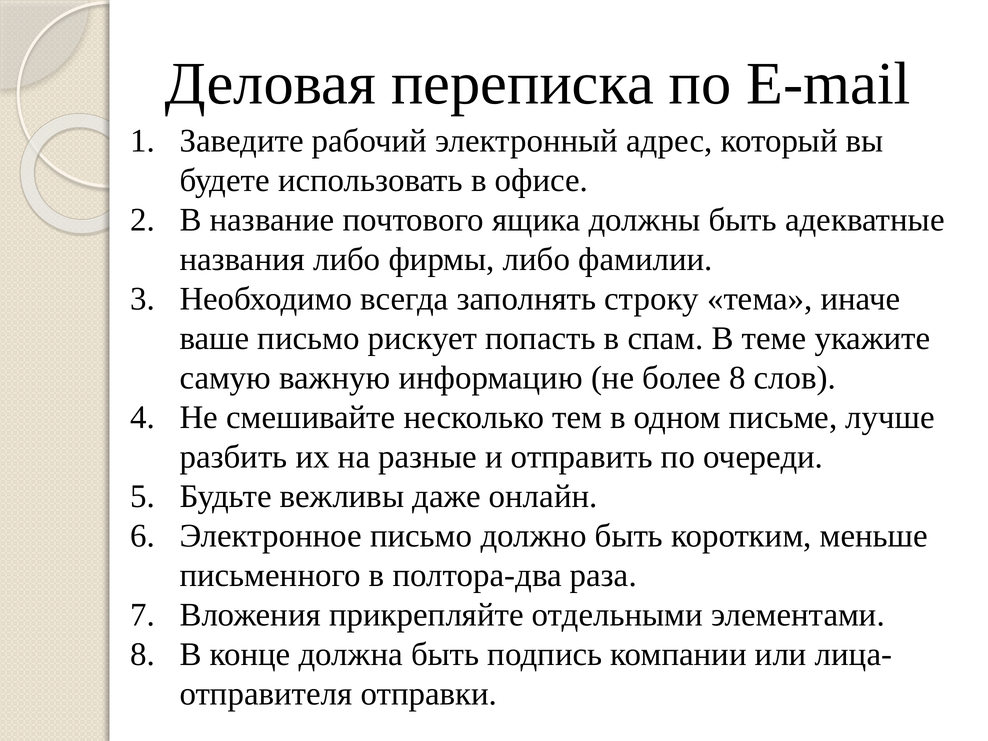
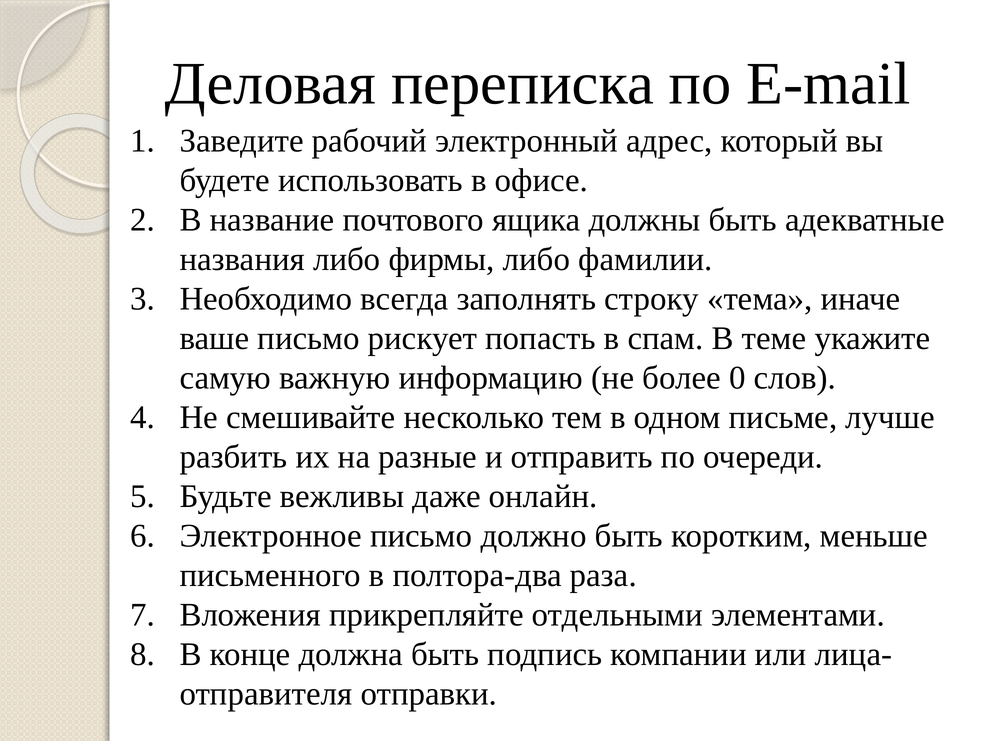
более 8: 8 -> 0
